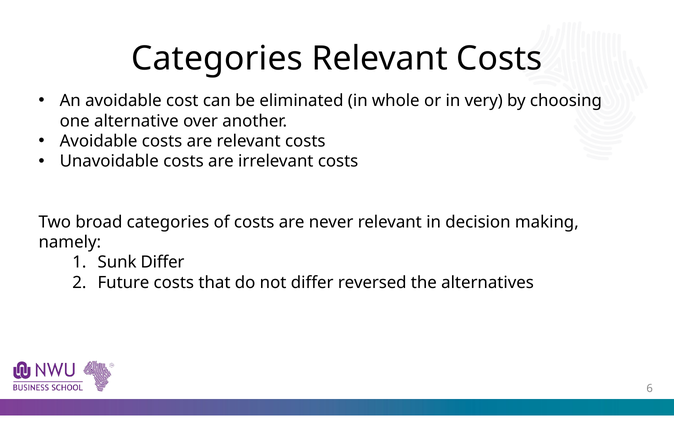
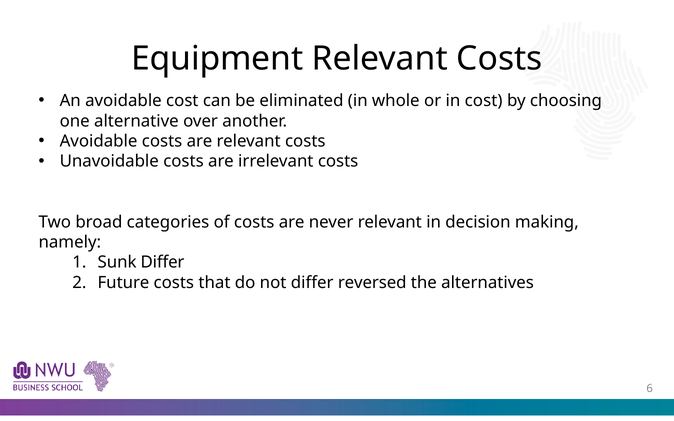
Categories at (217, 59): Categories -> Equipment
in very: very -> cost
